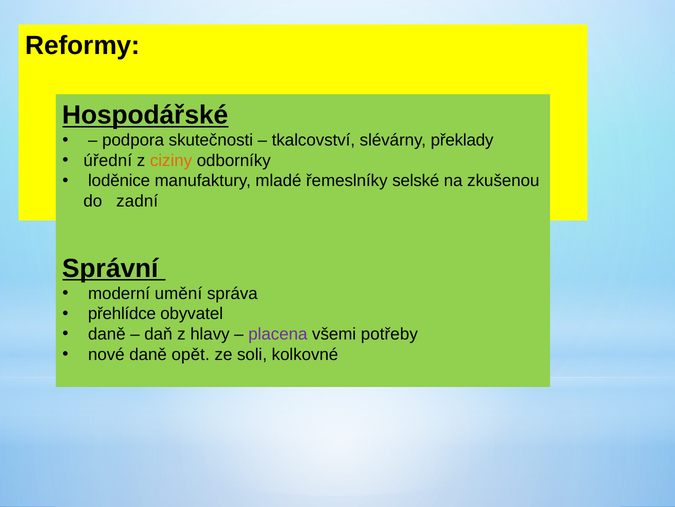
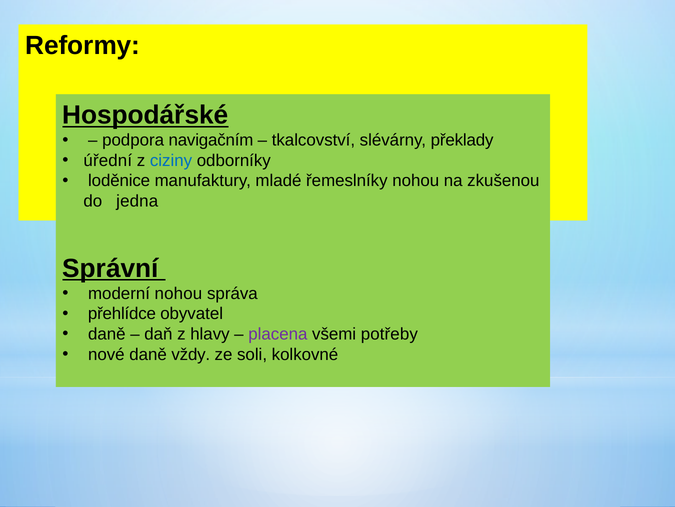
skutečnosti: skutečnosti -> navigačním
ciziny colour: orange -> blue
řemeslníky selské: selské -> nohou
zadní: zadní -> jedna
moderní umění: umění -> nohou
opět: opět -> vždy
